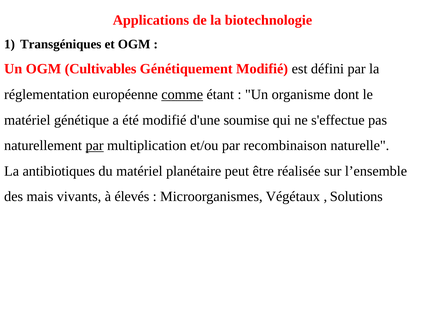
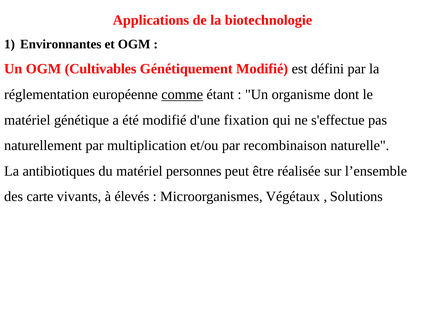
Transgéniques: Transgéniques -> Environnantes
soumise: soumise -> fixation
par at (95, 145) underline: present -> none
planétaire: planétaire -> personnes
mais: mais -> carte
